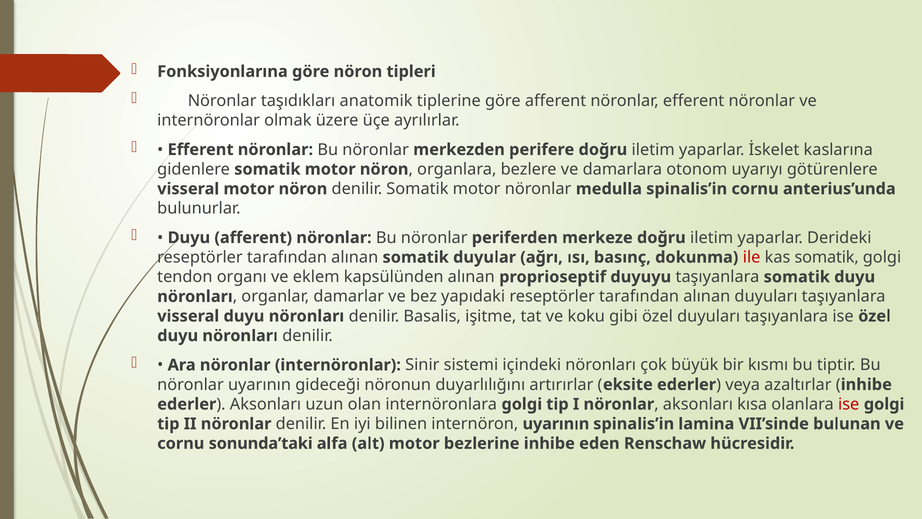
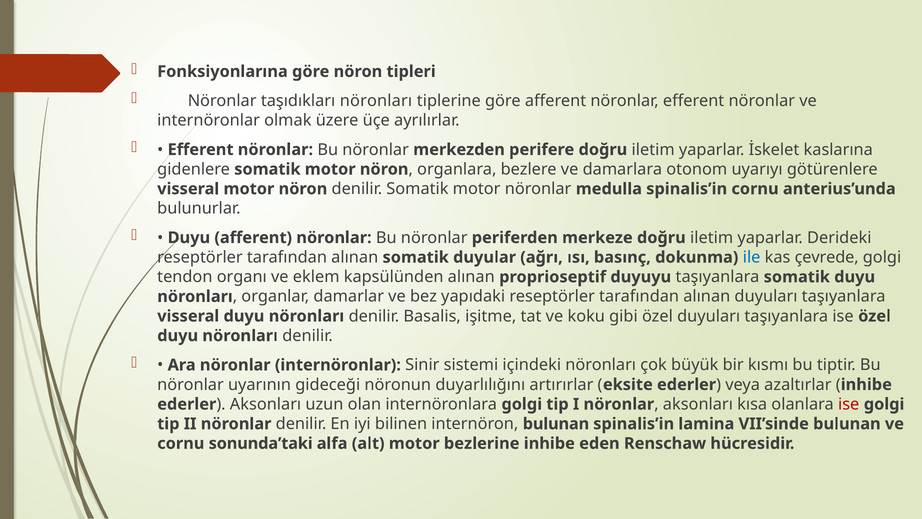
taşıdıkları anatomik: anatomik -> nöronları
ile colour: red -> blue
kas somatik: somatik -> çevrede
internöron uyarının: uyarının -> bulunan
